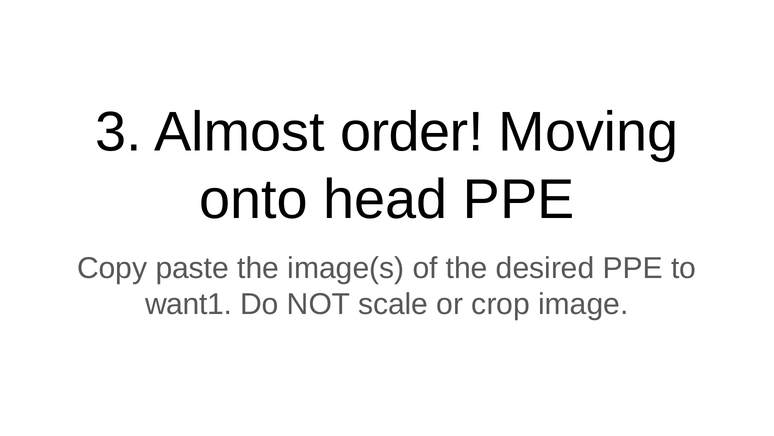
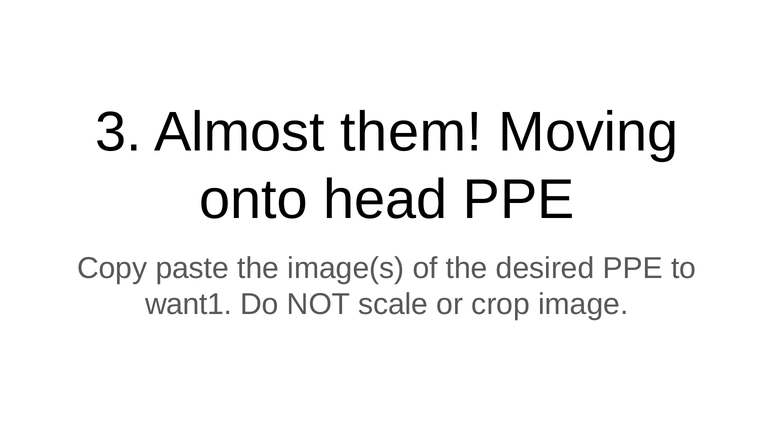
order: order -> them
